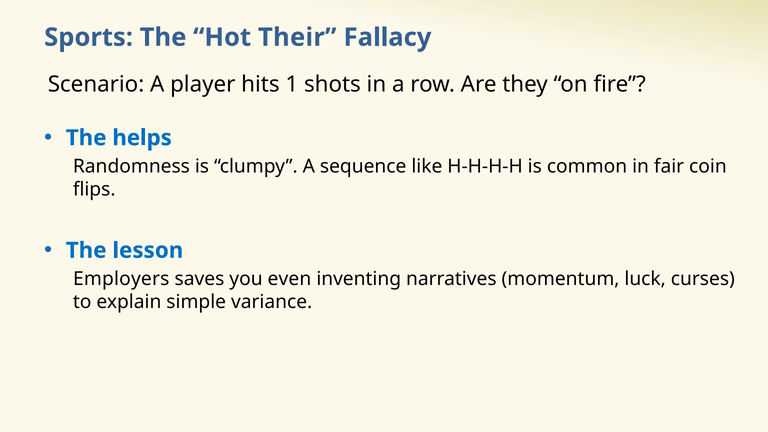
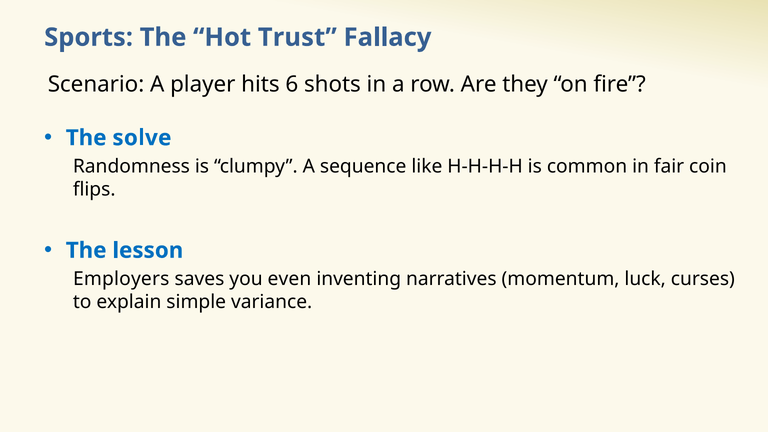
Their: Their -> Trust
1: 1 -> 6
helps: helps -> solve
